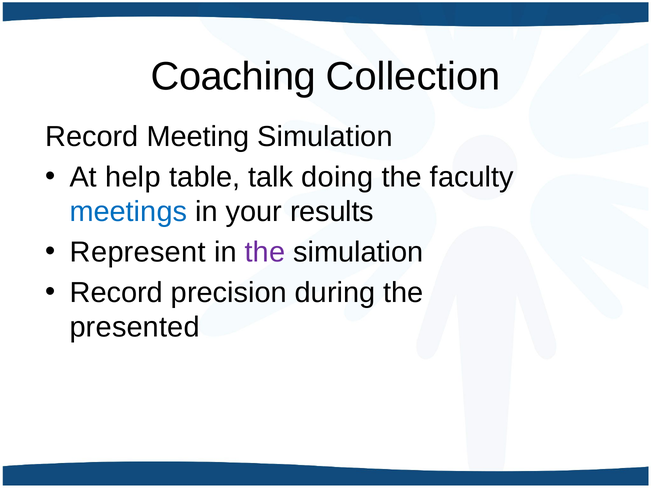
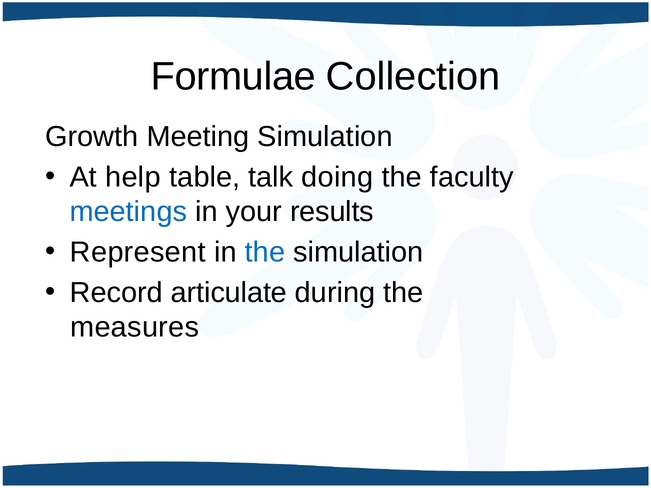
Coaching: Coaching -> Formulae
Record at (92, 137): Record -> Growth
the at (265, 252) colour: purple -> blue
precision: precision -> articulate
presented: presented -> measures
